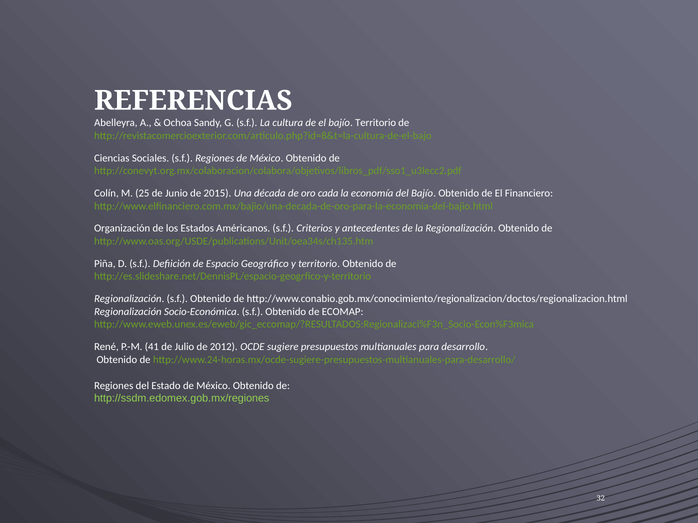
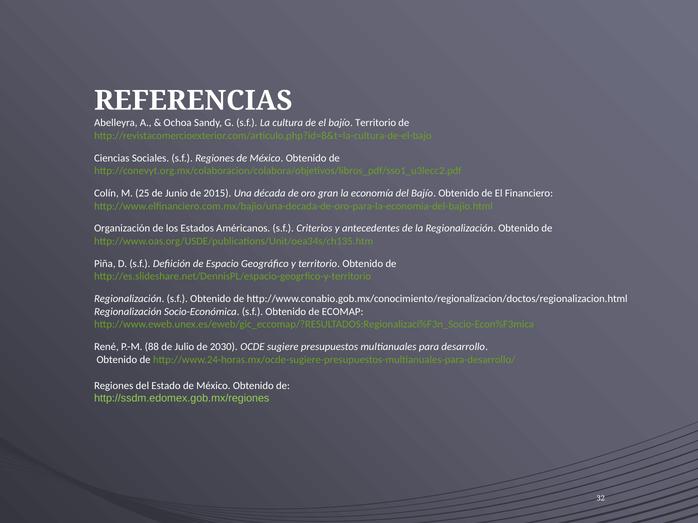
cada: cada -> gran
41: 41 -> 88
2012: 2012 -> 2030
